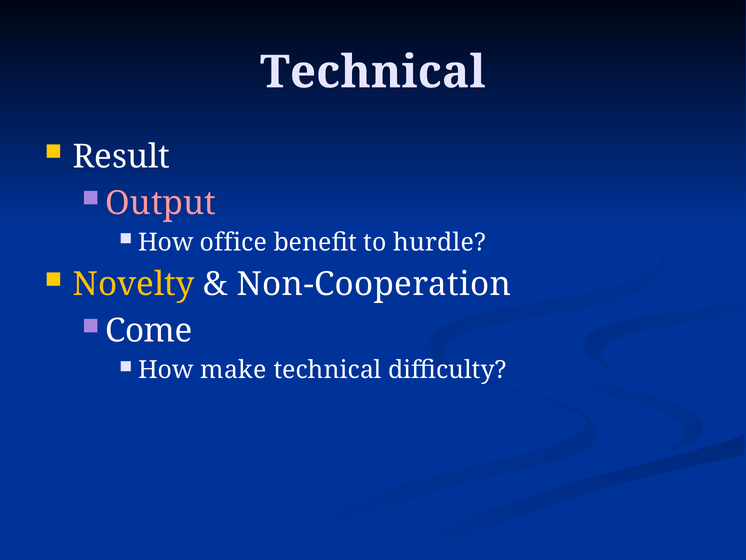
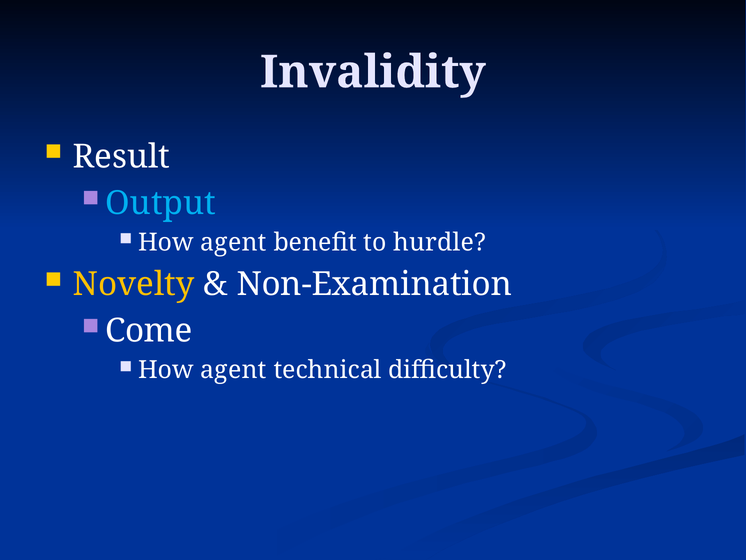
Technical at (373, 72): Technical -> Invalidity
Output colour: pink -> light blue
office at (233, 242): office -> agent
Non-Cooperation: Non-Cooperation -> Non-Examination
make at (233, 370): make -> agent
